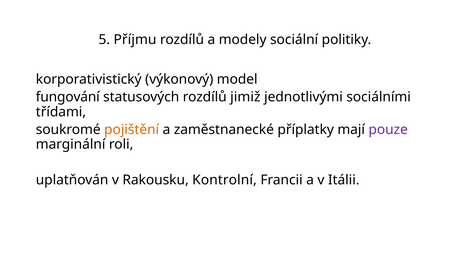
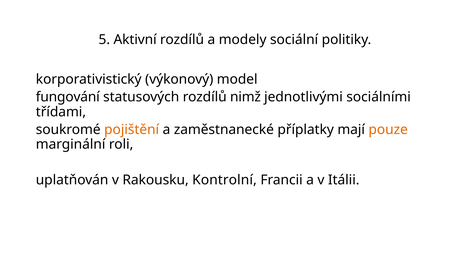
Příjmu: Příjmu -> Aktivní
jimiž: jimiž -> nimž
pouze colour: purple -> orange
